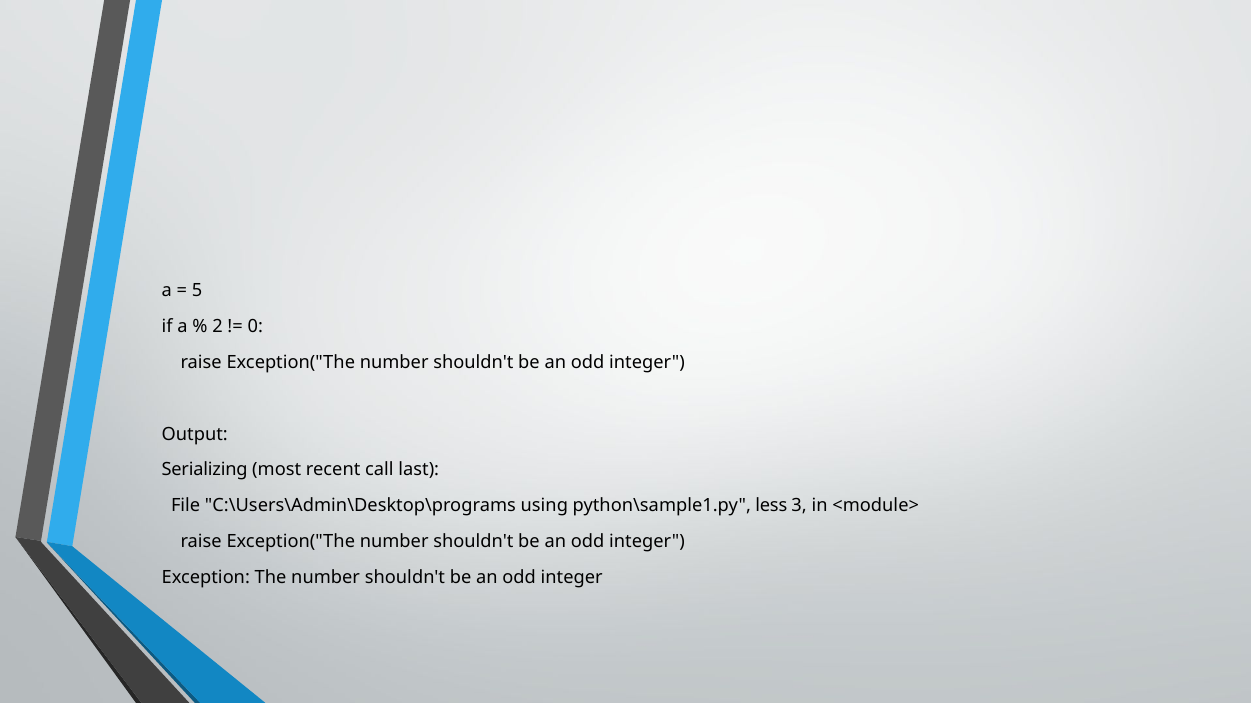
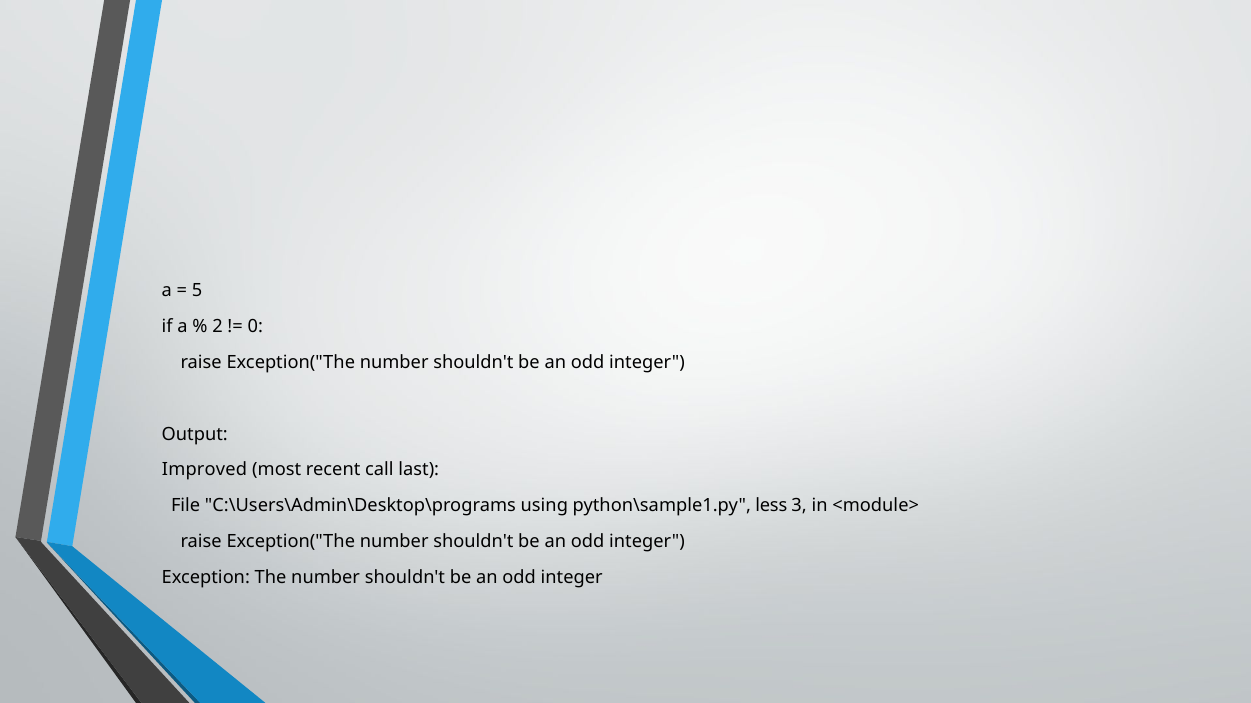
Serializing: Serializing -> Improved
